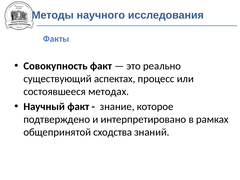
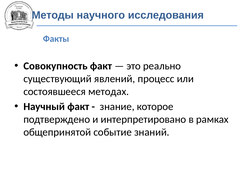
аспектах: аспектах -> явлений
сходства: сходства -> событие
